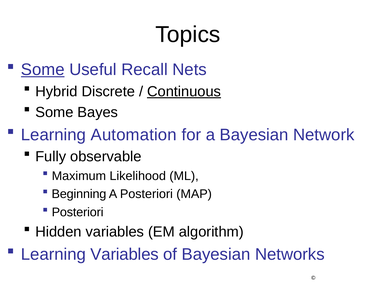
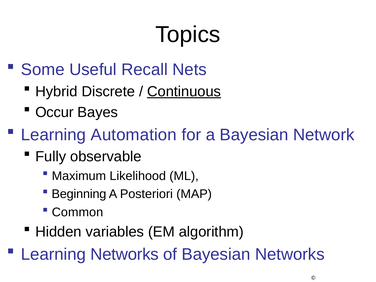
Some at (43, 70) underline: present -> none
Some at (54, 112): Some -> Occur
Posteriori at (78, 212): Posteriori -> Common
Learning Variables: Variables -> Networks
